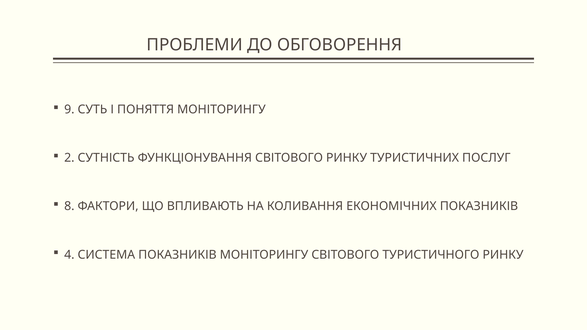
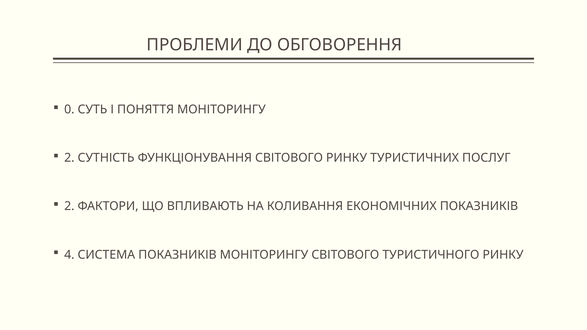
9: 9 -> 0
8 at (69, 206): 8 -> 2
